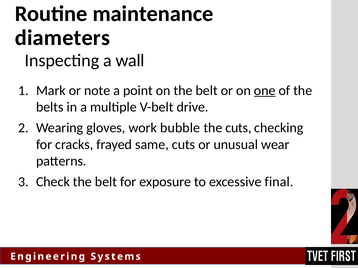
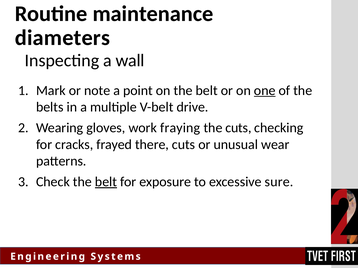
bubble: bubble -> fraying
same: same -> there
belt at (106, 182) underline: none -> present
final: final -> sure
